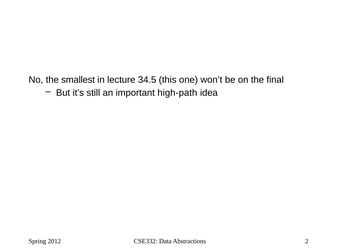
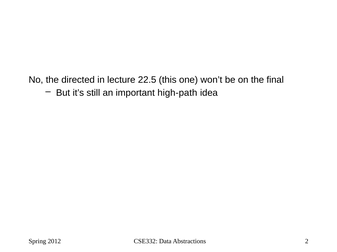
smallest: smallest -> directed
34.5: 34.5 -> 22.5
